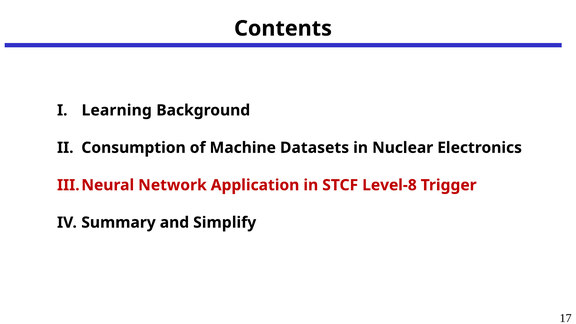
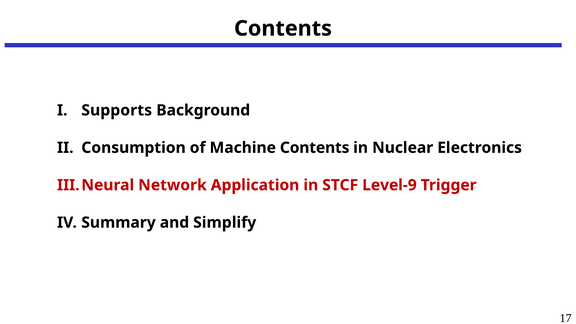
Learning: Learning -> Supports
Machine Datasets: Datasets -> Contents
Level‑8: Level‑8 -> Level‑9
